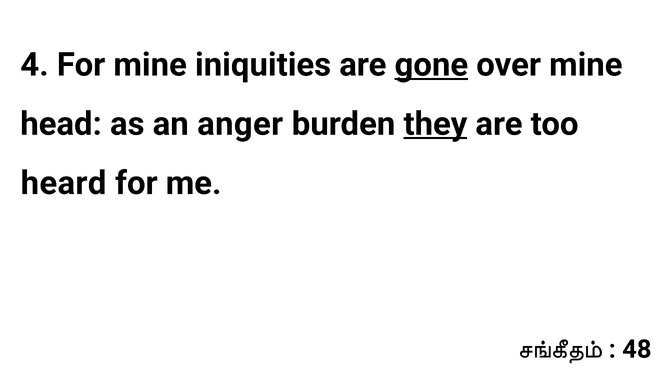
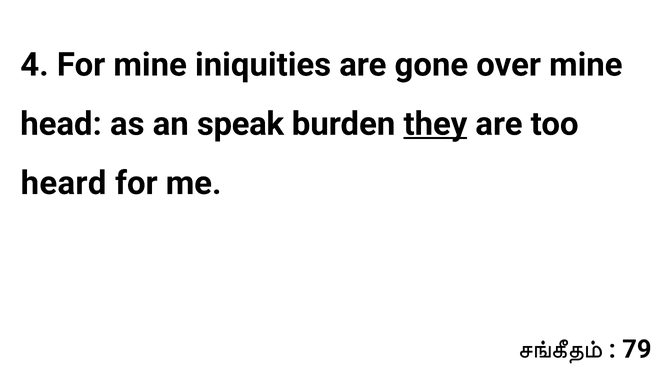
gone underline: present -> none
anger: anger -> speak
48: 48 -> 79
